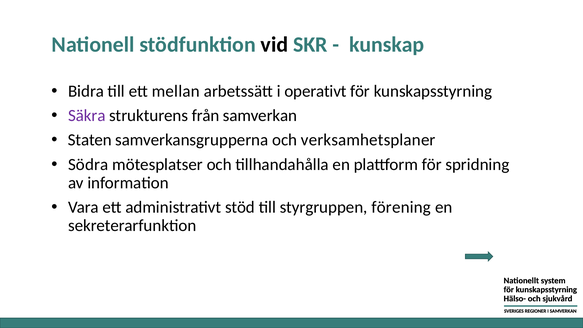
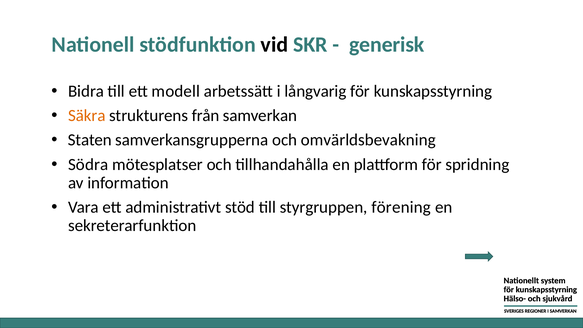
kunskap: kunskap -> generisk
mellan: mellan -> modell
operativt: operativt -> långvarig
Säkra colour: purple -> orange
verksamhetsplaner: verksamhetsplaner -> omvärldsbevakning
